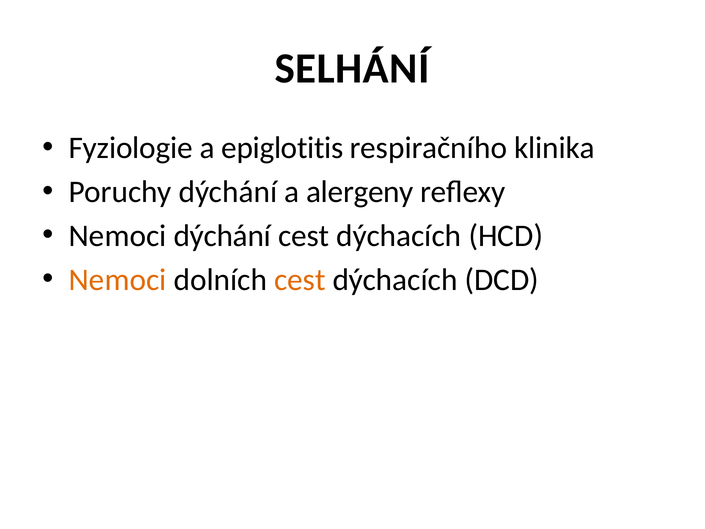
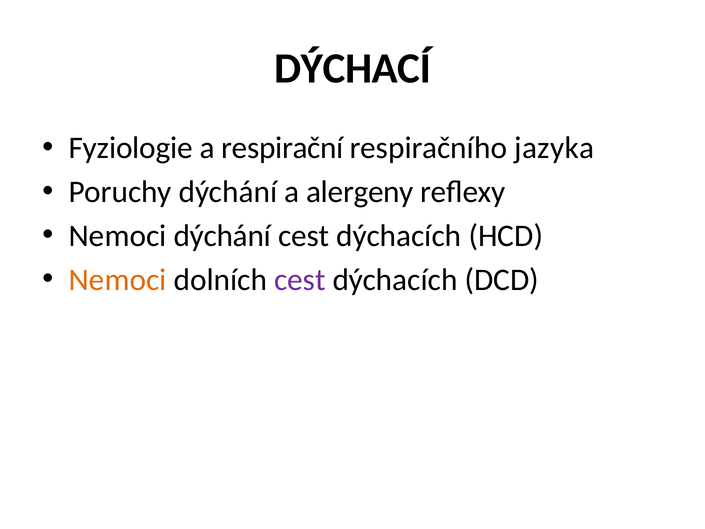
SELHÁNÍ: SELHÁNÍ -> DÝCHACÍ
epiglotitis: epiglotitis -> respirační
klinika: klinika -> jazyka
cest at (300, 280) colour: orange -> purple
